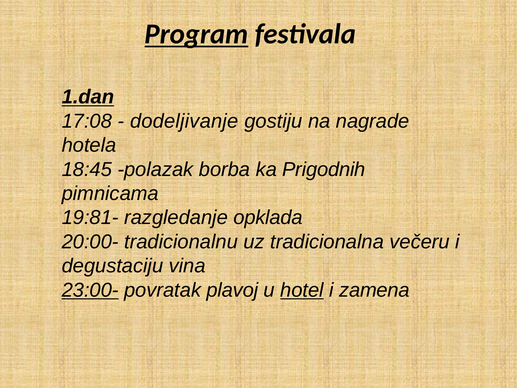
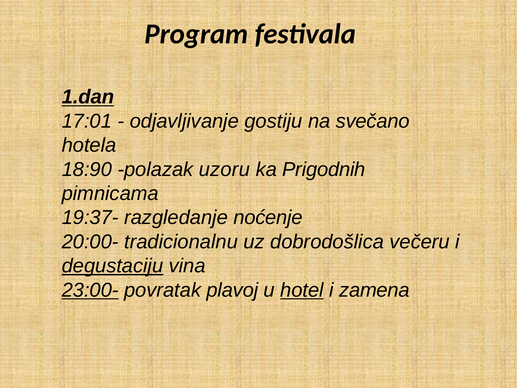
Program underline: present -> none
17:08: 17:08 -> 17:01
dodeljivanje: dodeljivanje -> odjavljivanje
nagrade: nagrade -> svečano
18:45: 18:45 -> 18:90
borba: borba -> uzoru
19:81-: 19:81- -> 19:37-
opklada: opklada -> noćenje
tradicionalna: tradicionalna -> dobrodošlica
degustaciju underline: none -> present
